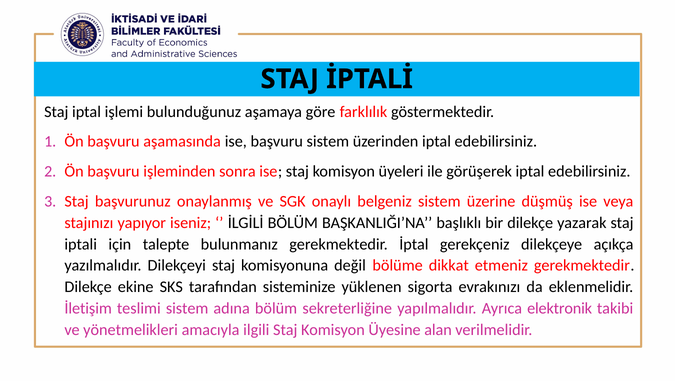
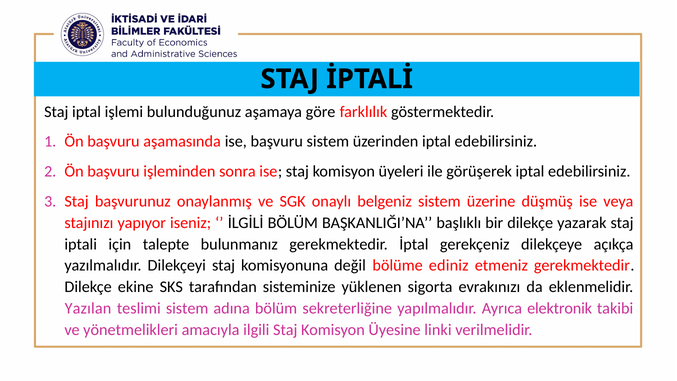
dikkat: dikkat -> ediniz
İletişim: İletişim -> Yazılan
alan: alan -> linki
